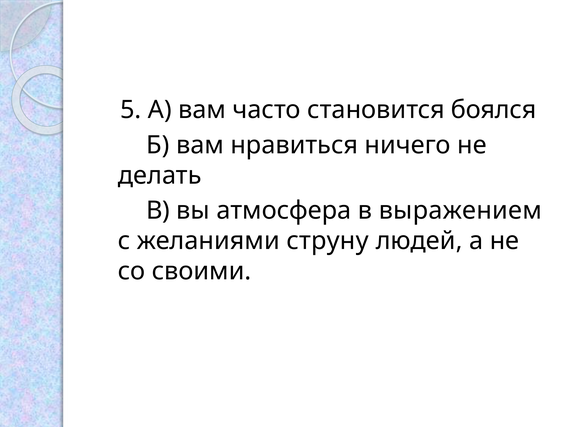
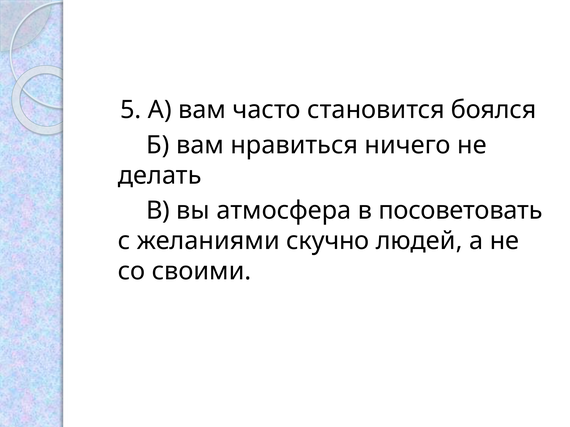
выражением: выражением -> посоветовать
струну: струну -> скучно
